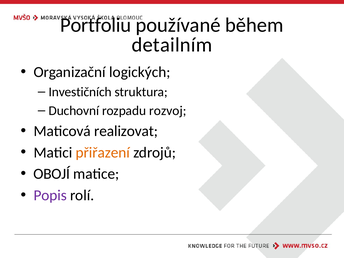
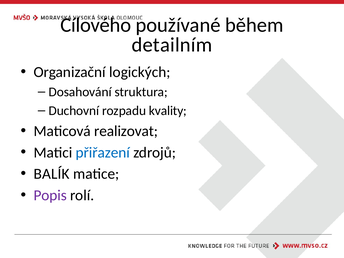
Portfoliu: Portfoliu -> Cílového
Investičních: Investičních -> Dosahování
rozvoj: rozvoj -> kvality
přiřazení colour: orange -> blue
OBOJÍ: OBOJÍ -> BALÍK
